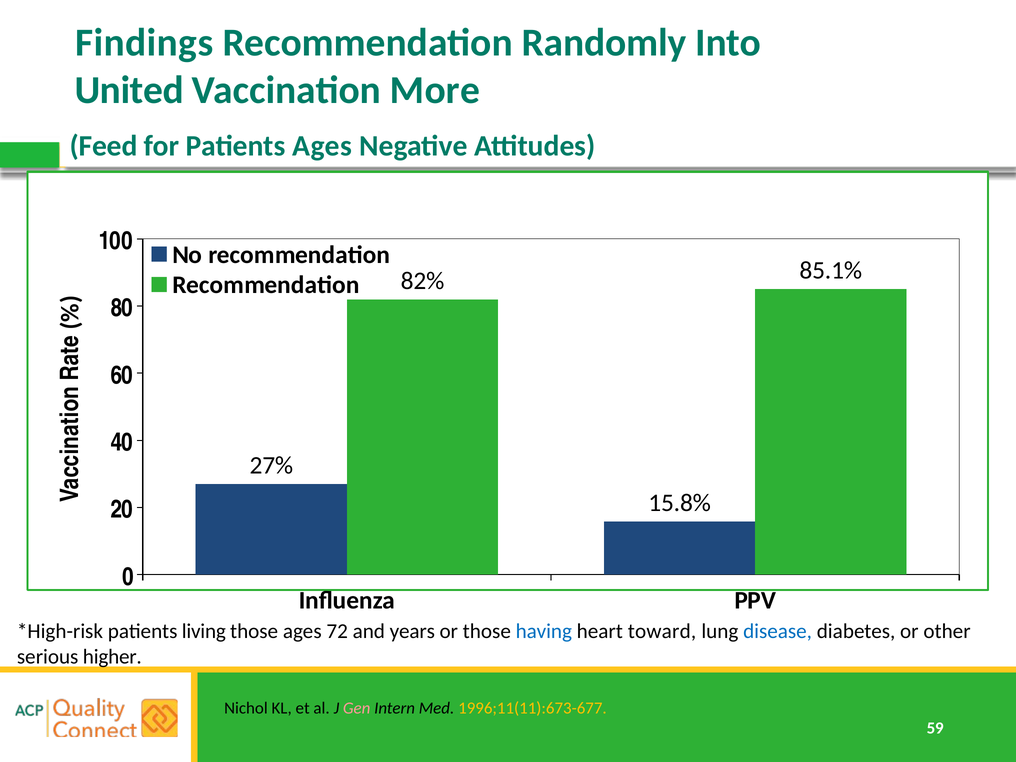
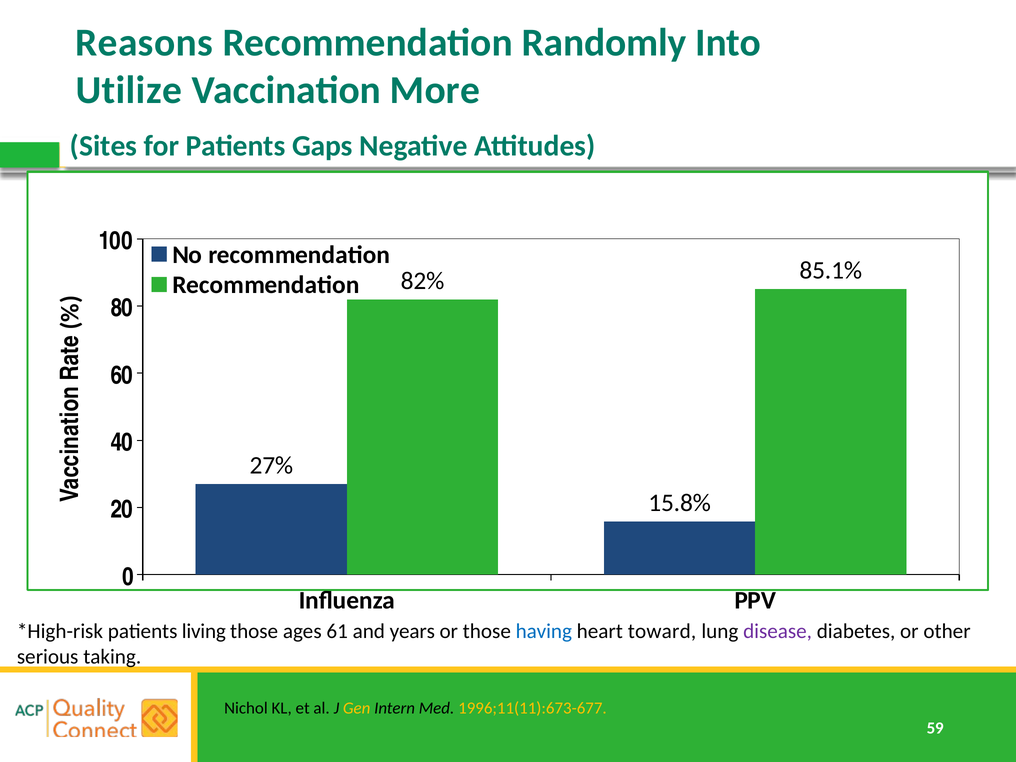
Findings: Findings -> Reasons
United: United -> Utilize
Feed: Feed -> Sites
Patients Ages: Ages -> Gaps
72: 72 -> 61
disease colour: blue -> purple
higher: higher -> taking
Gen colour: pink -> yellow
